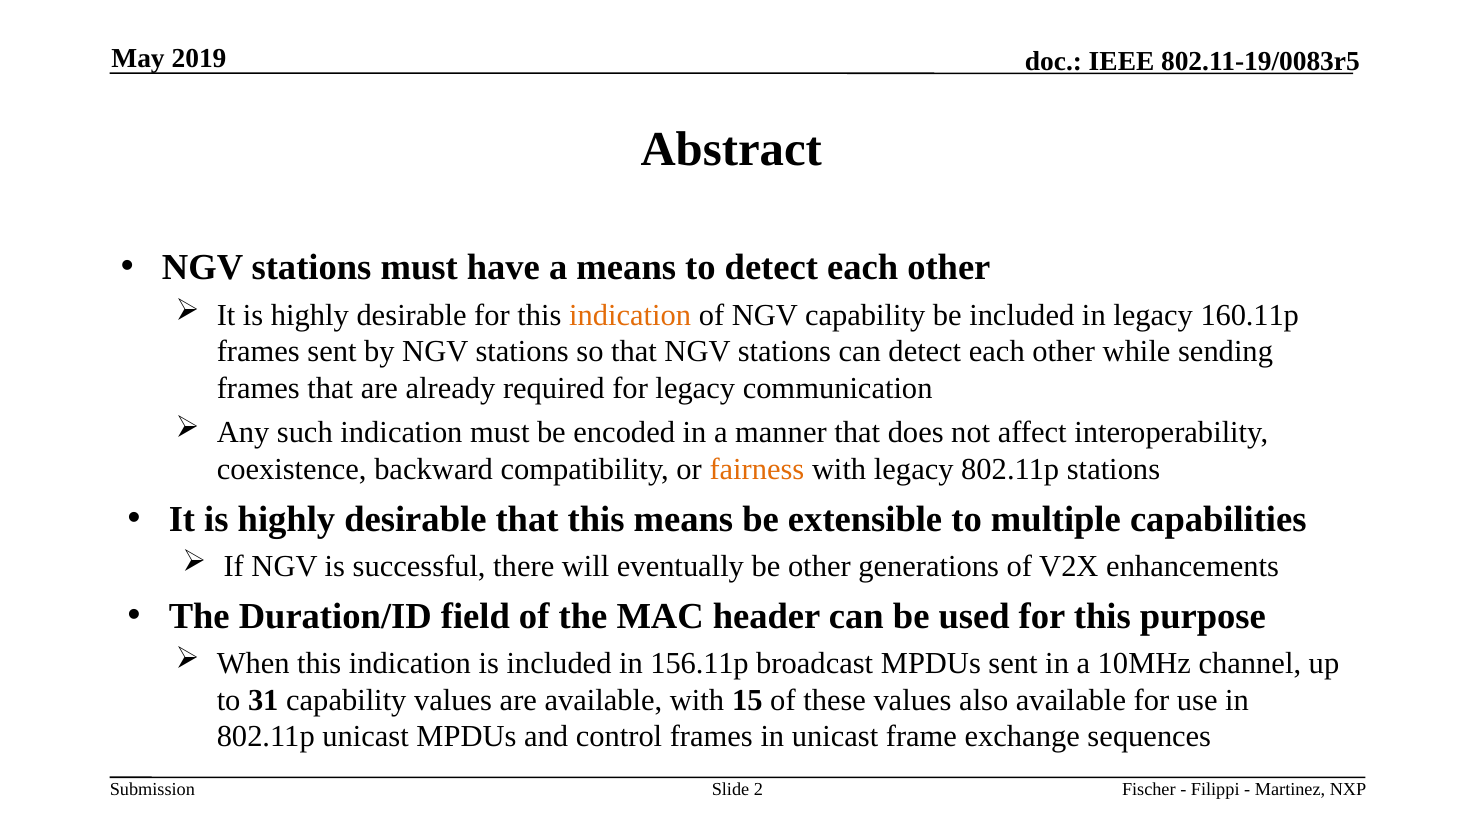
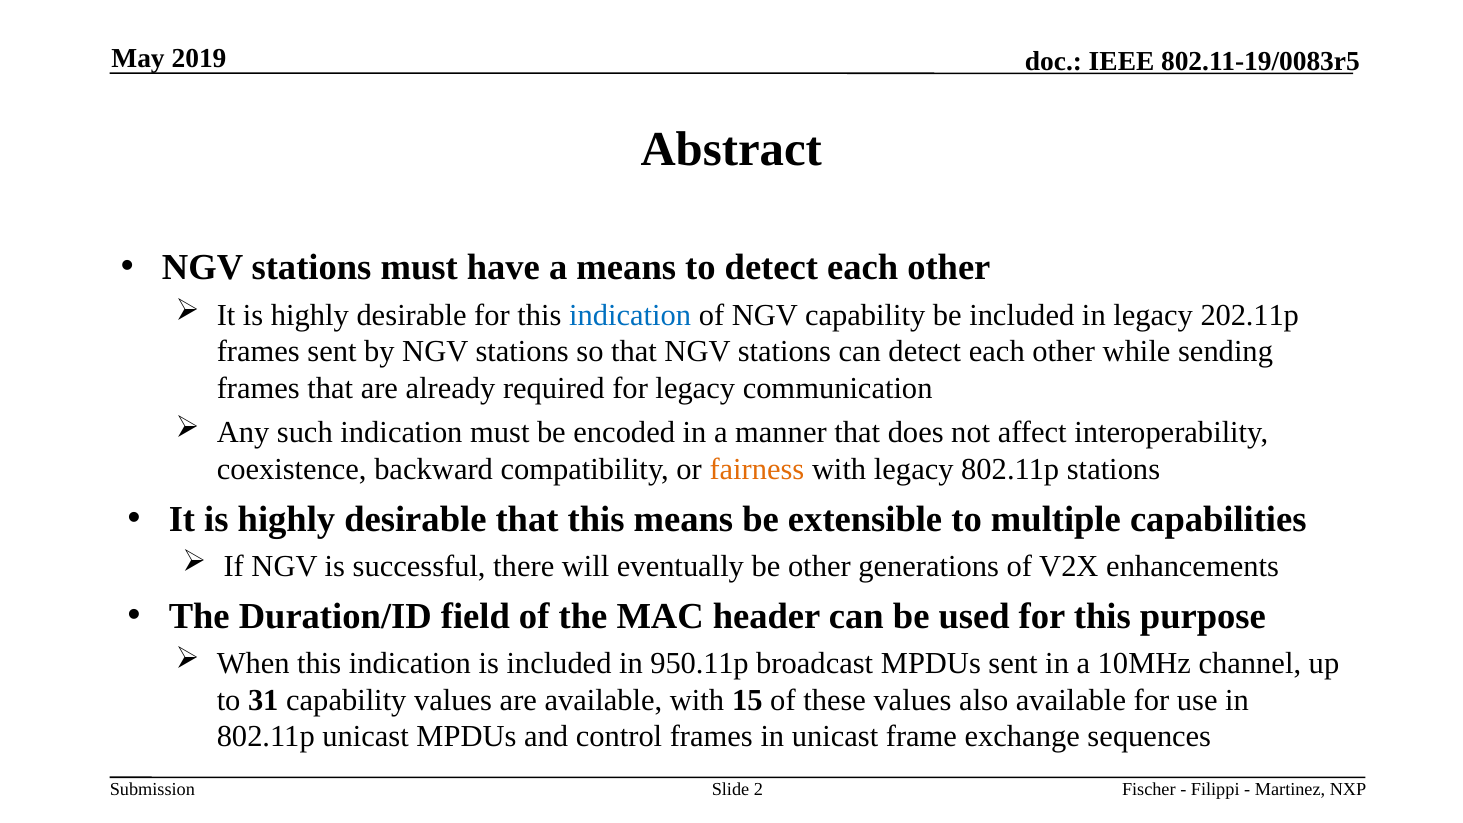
indication at (630, 315) colour: orange -> blue
160.11p: 160.11p -> 202.11p
156.11p: 156.11p -> 950.11p
